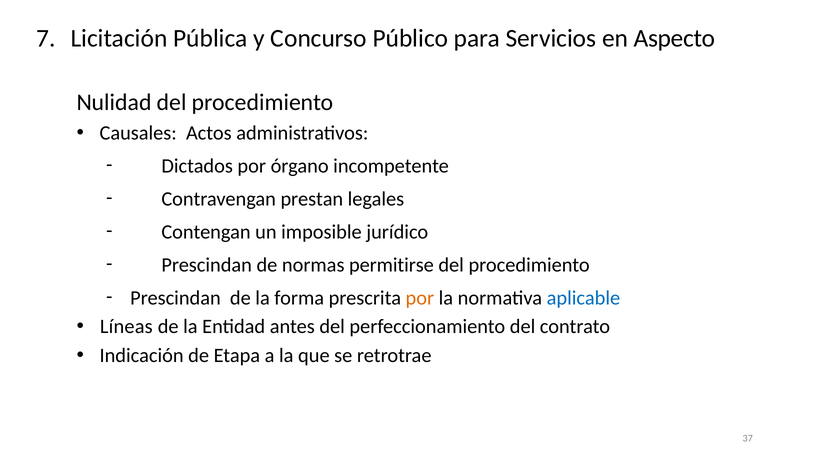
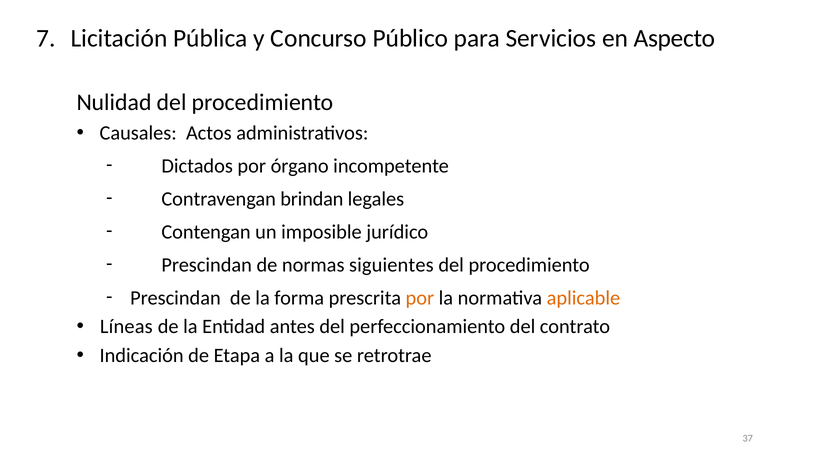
prestan: prestan -> brindan
permitirse: permitirse -> siguientes
aplicable colour: blue -> orange
